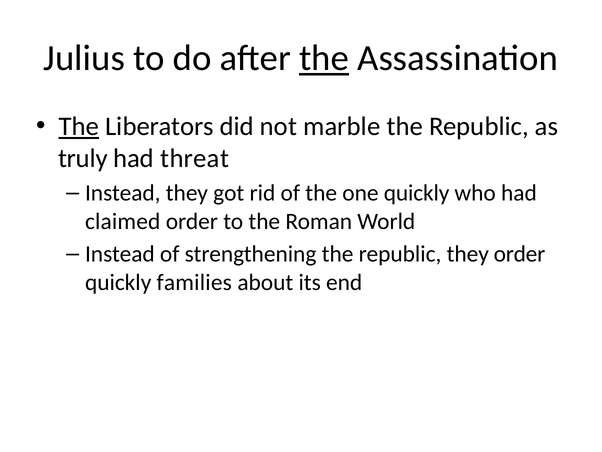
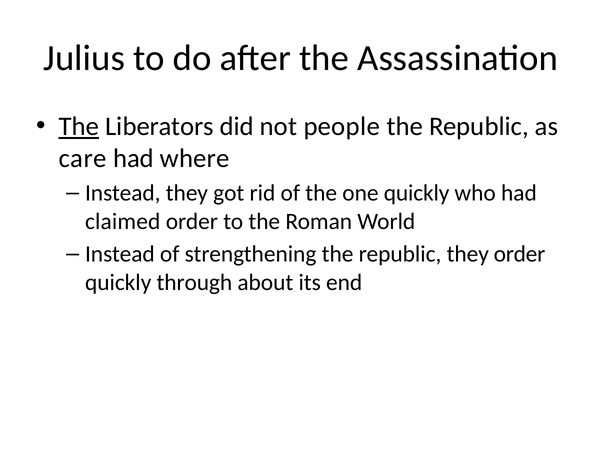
the at (324, 58) underline: present -> none
marble: marble -> people
truly: truly -> care
threat: threat -> where
families: families -> through
